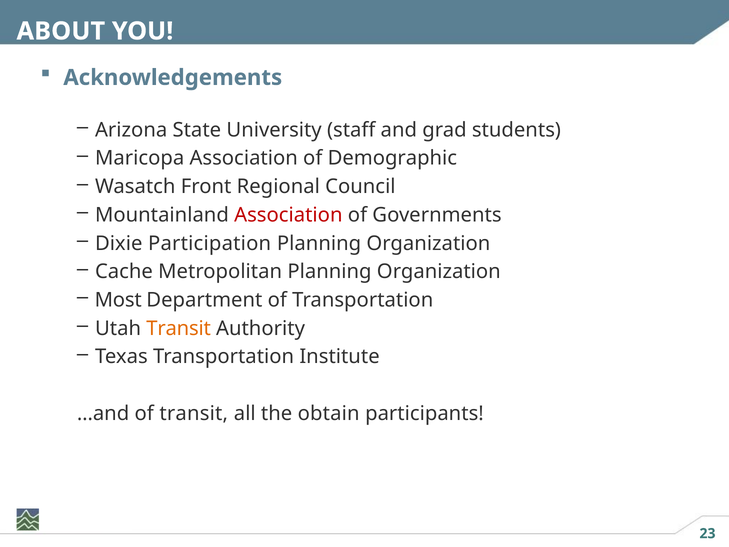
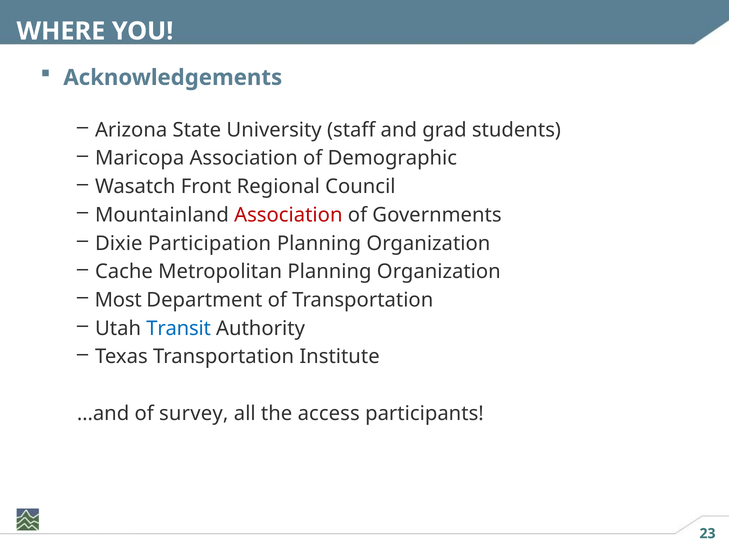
ABOUT: ABOUT -> WHERE
Transit at (179, 328) colour: orange -> blue
of transit: transit -> survey
obtain: obtain -> access
